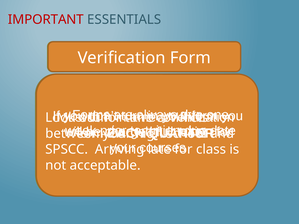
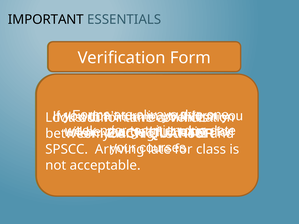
IMPORTANT colour: red -> black
